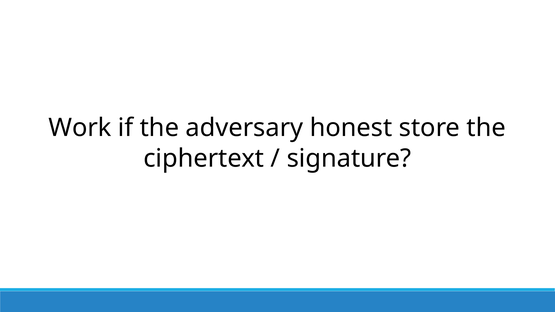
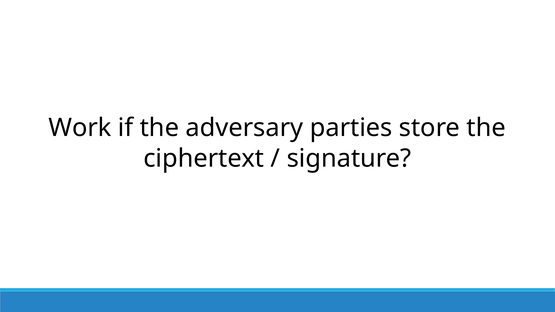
honest: honest -> parties
